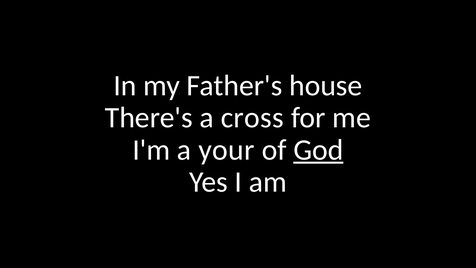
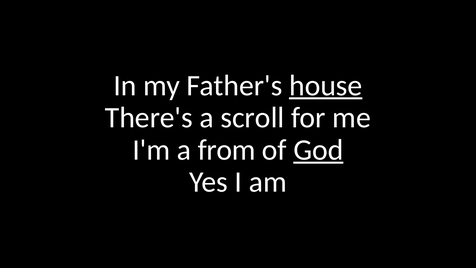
house underline: none -> present
cross: cross -> scroll
your: your -> from
